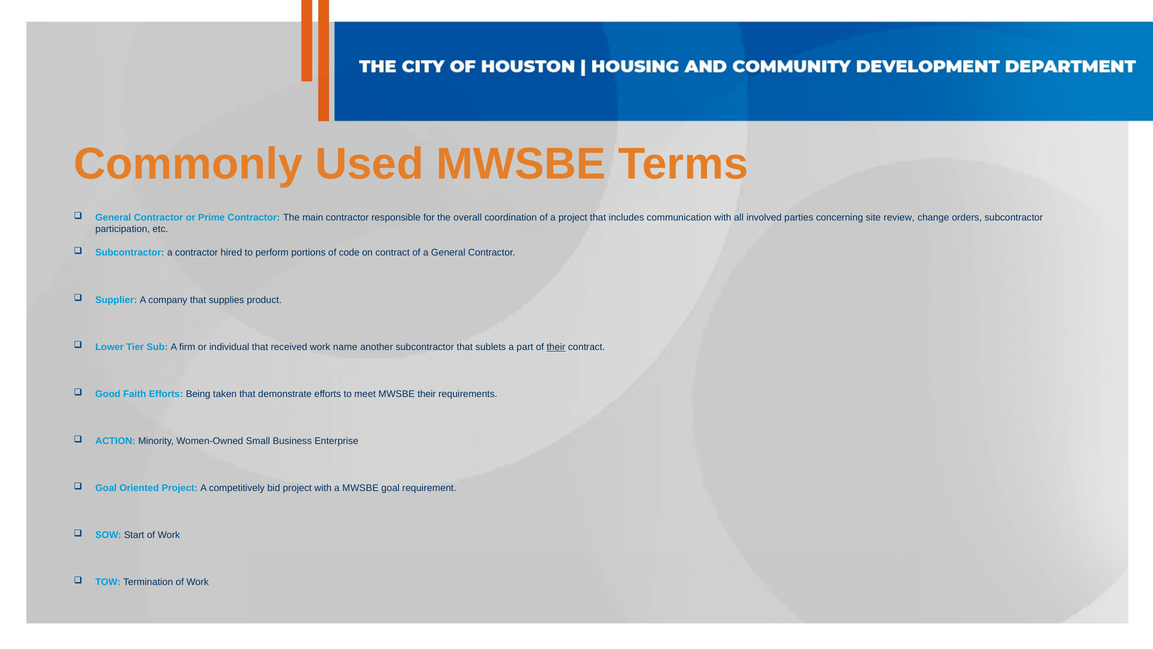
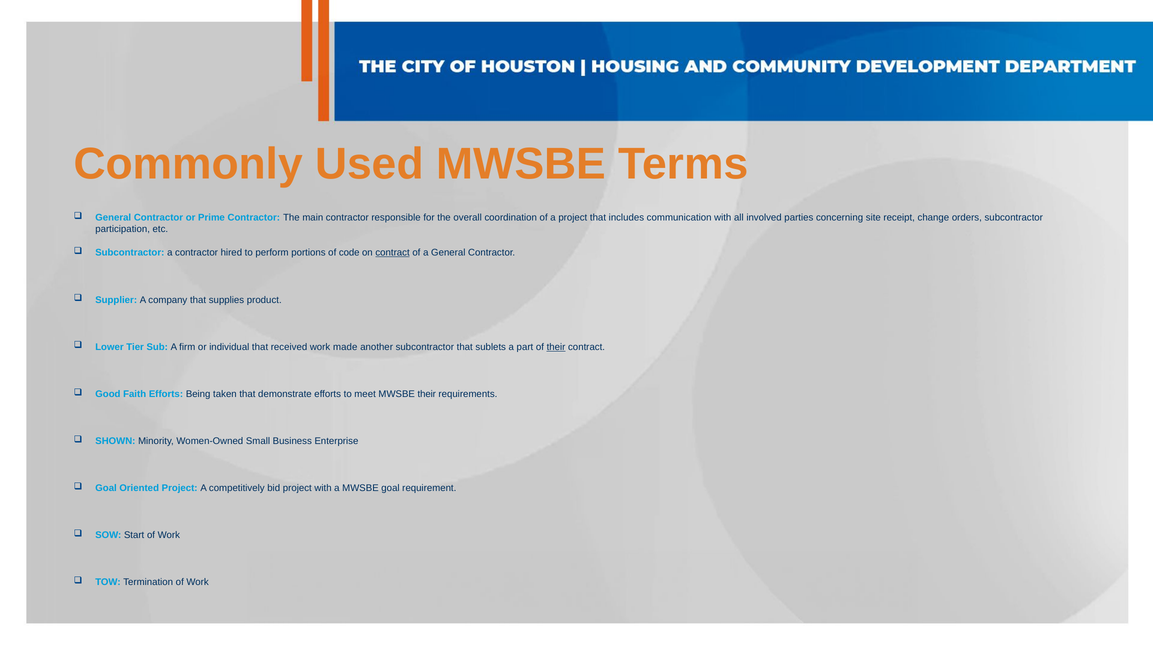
review: review -> receipt
contract at (393, 253) underline: none -> present
name: name -> made
ACTION: ACTION -> SHOWN
